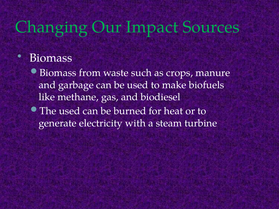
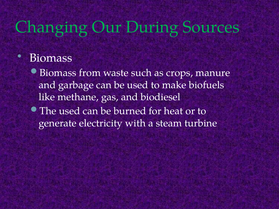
Impact: Impact -> During
